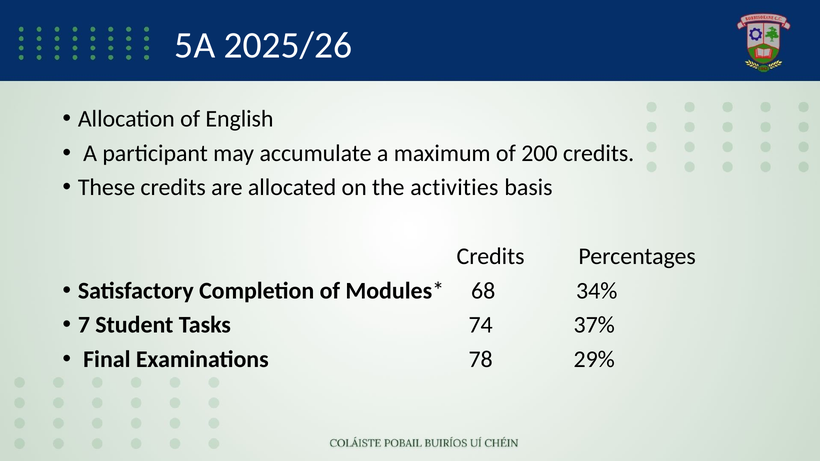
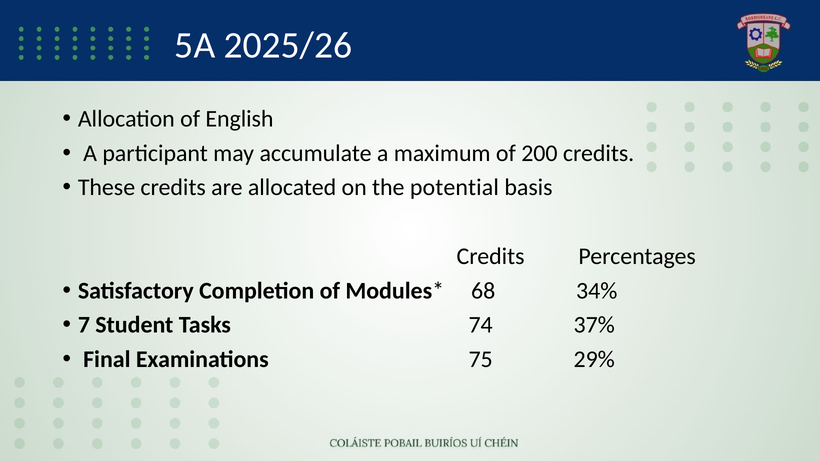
activities: activities -> potential
78: 78 -> 75
